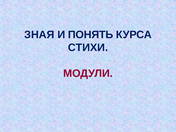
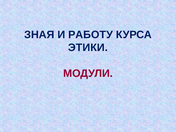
ПОНЯТЬ: ПОНЯТЬ -> РАБОТУ
СТИХИ: СТИХИ -> ЭТИКИ
